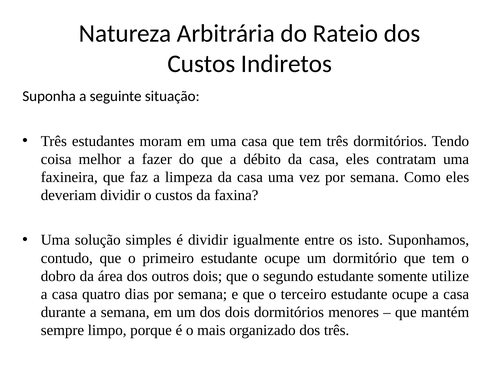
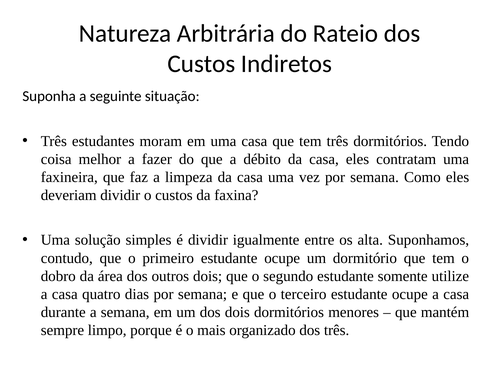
isto: isto -> alta
